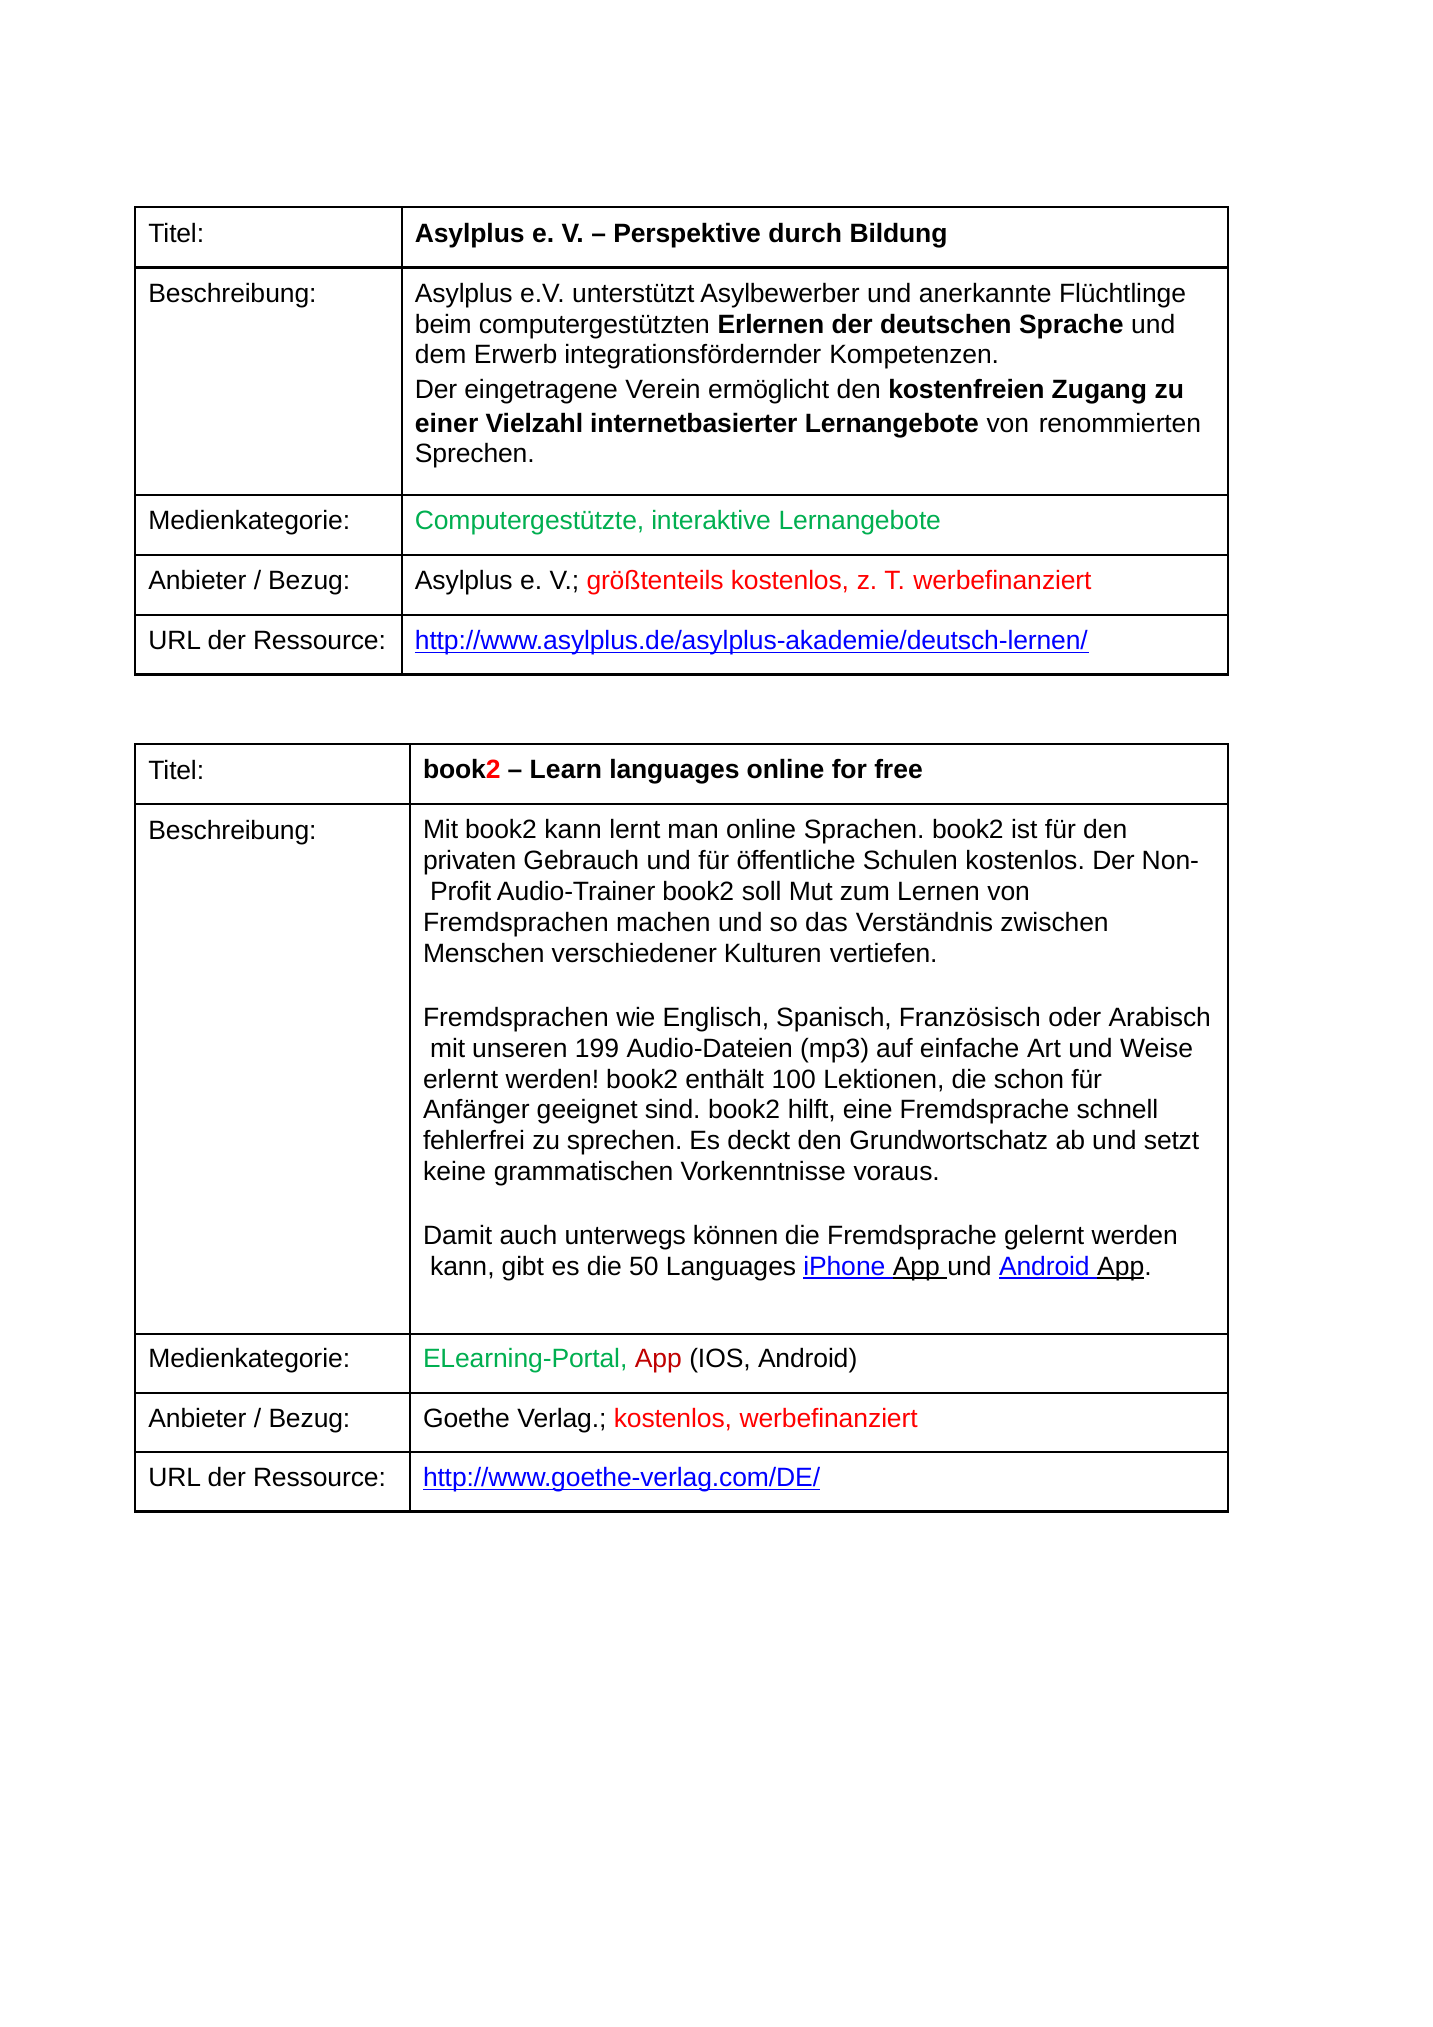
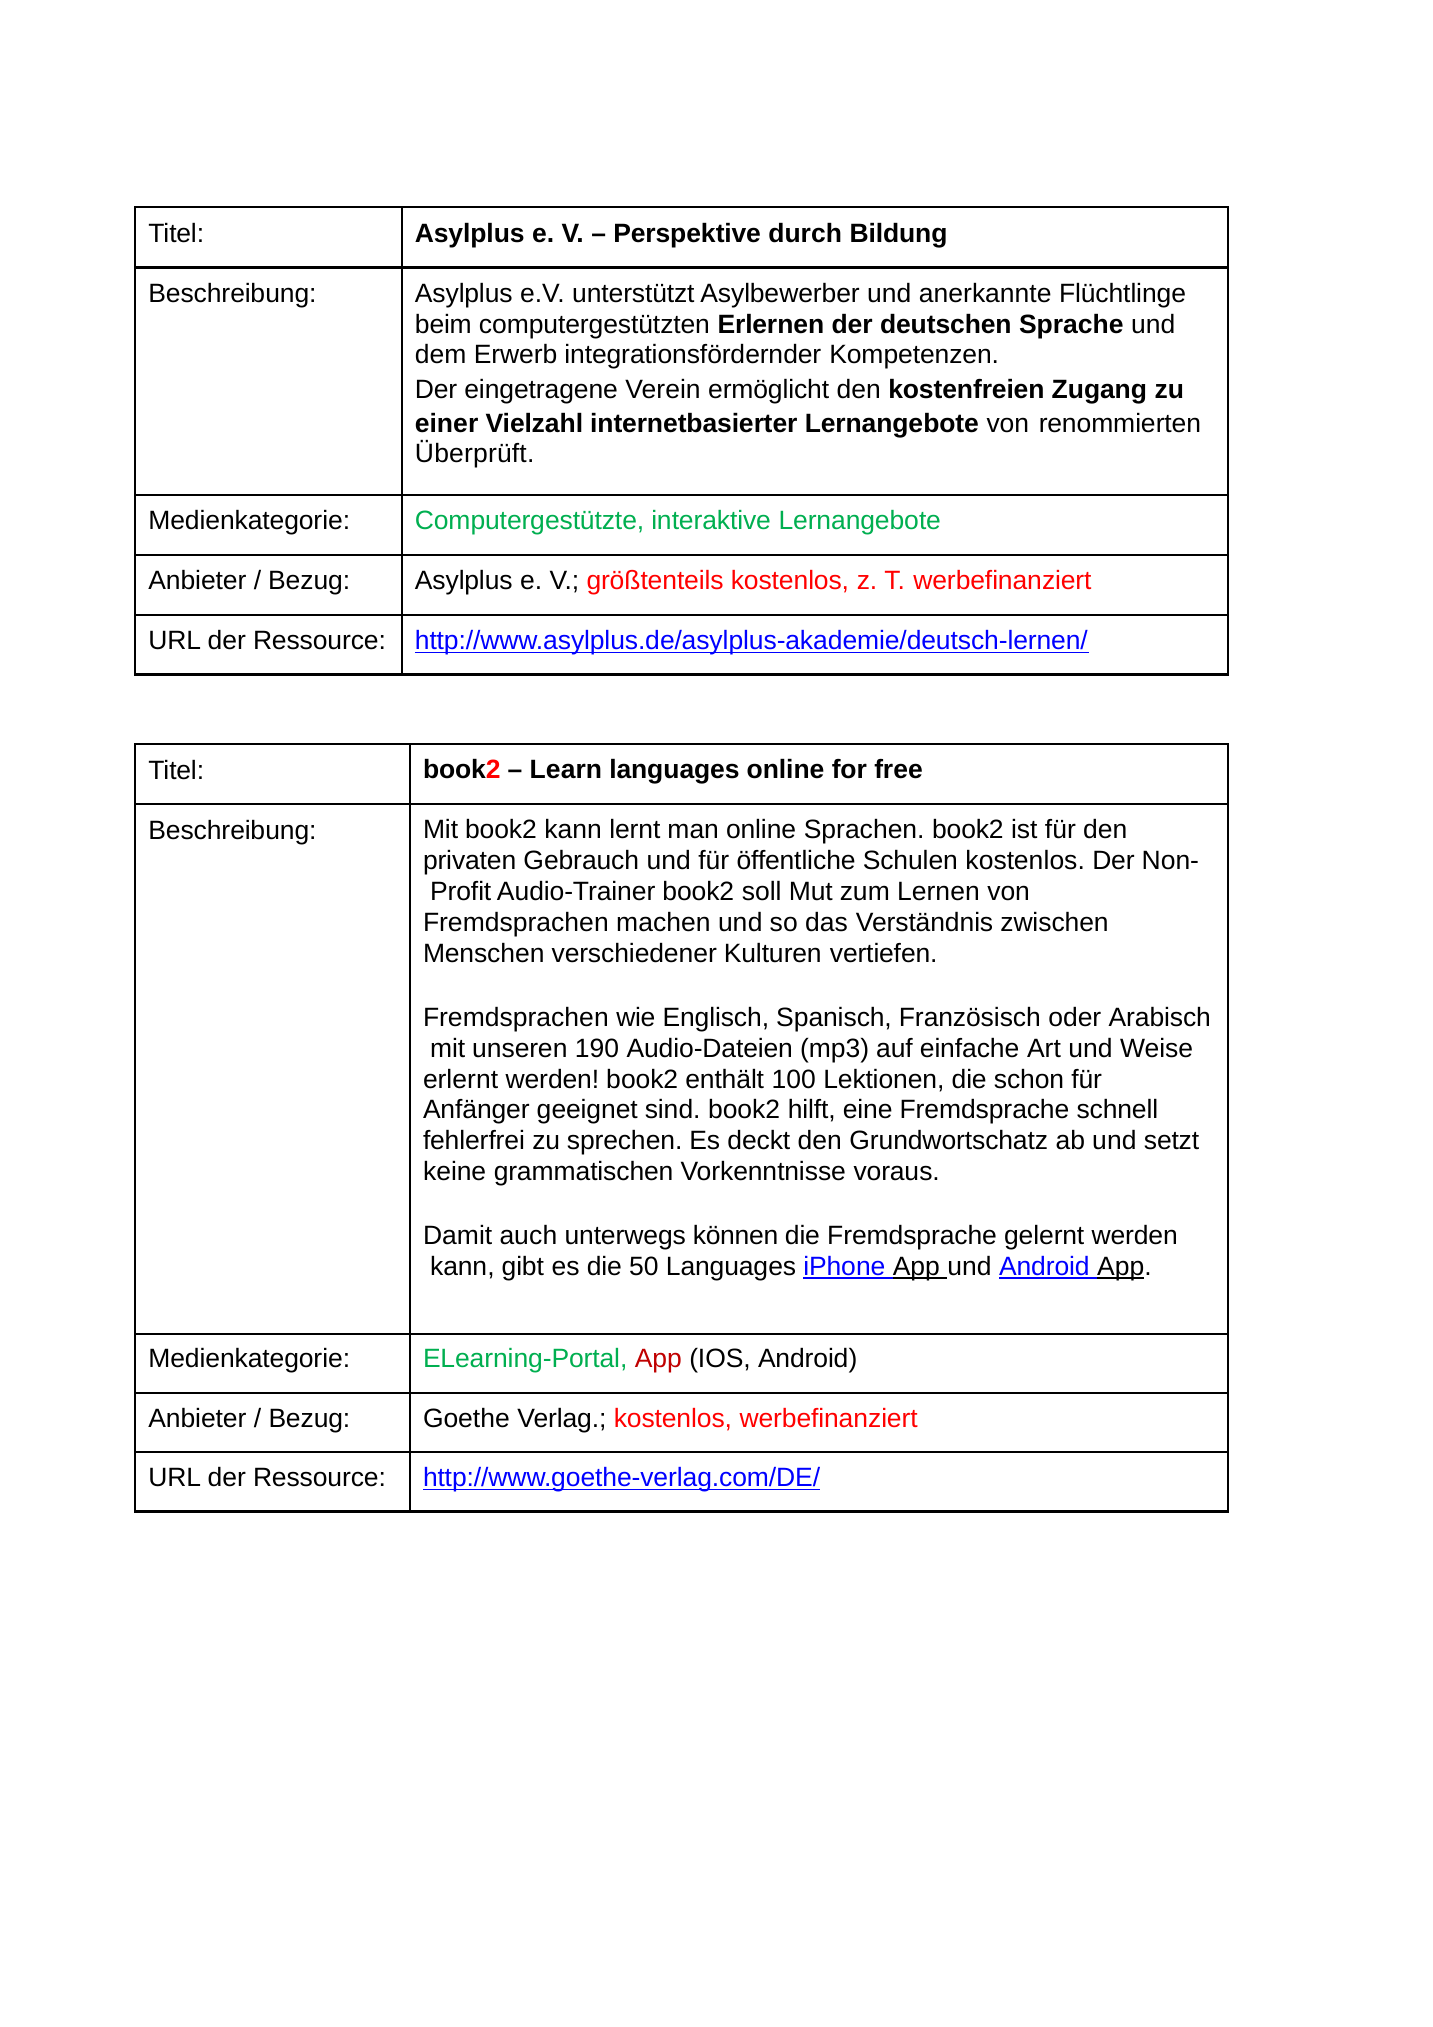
Sprechen at (475, 454): Sprechen -> Überprüft
199: 199 -> 190
